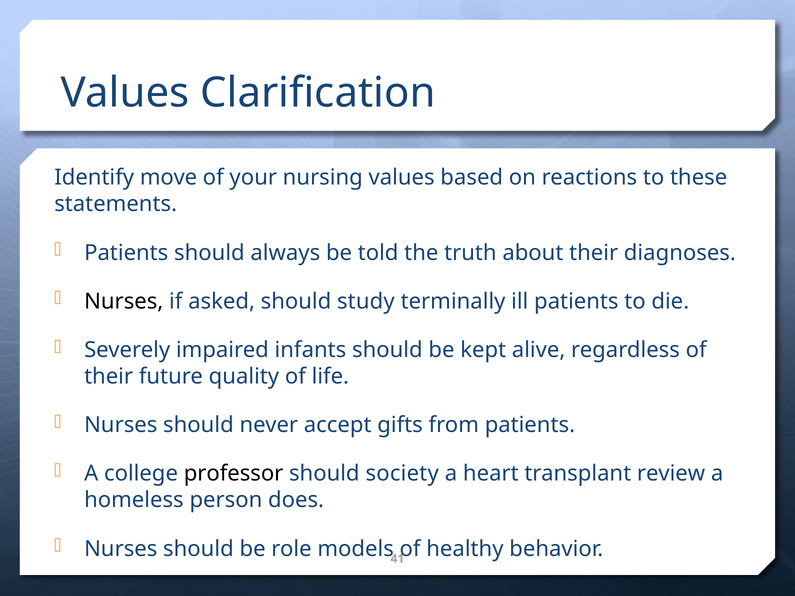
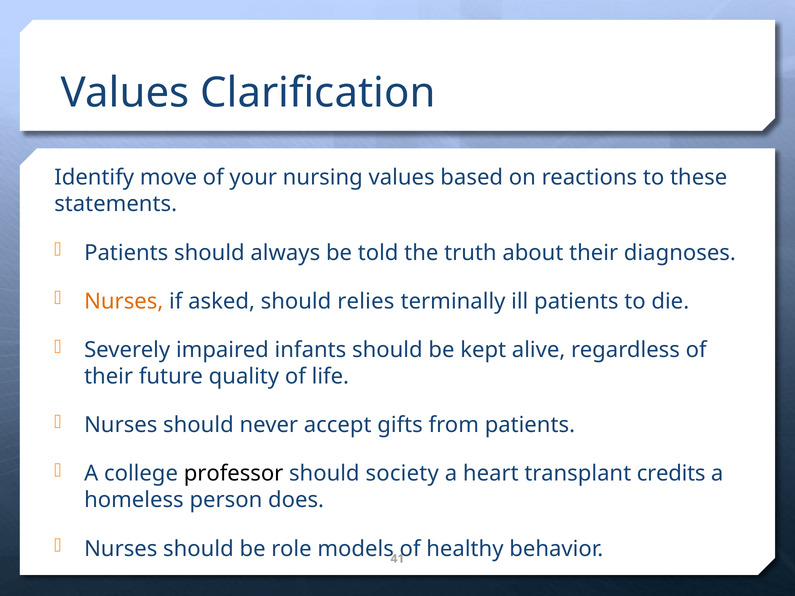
Nurses at (124, 302) colour: black -> orange
study: study -> relies
review: review -> credits
